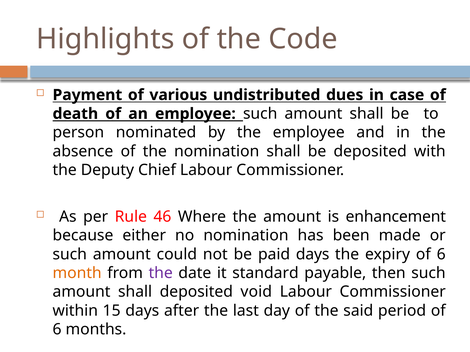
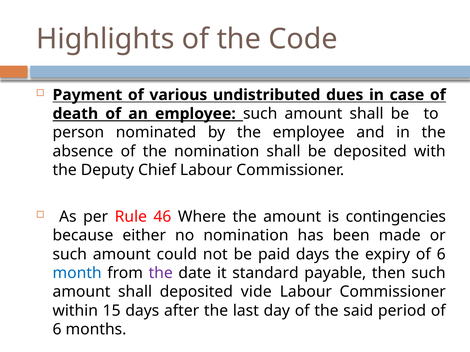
enhancement: enhancement -> contingencies
month colour: orange -> blue
void: void -> vide
